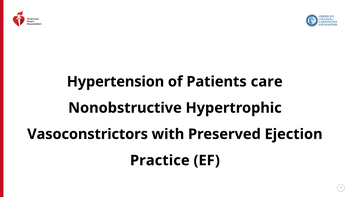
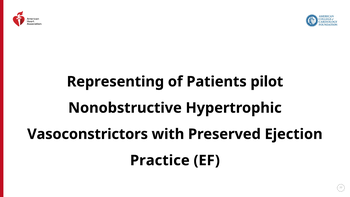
Hypertension: Hypertension -> Representing
care: care -> pilot
